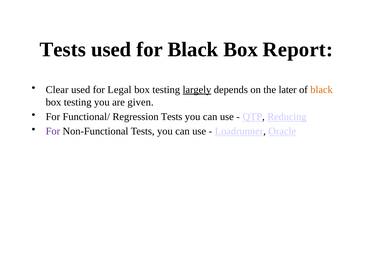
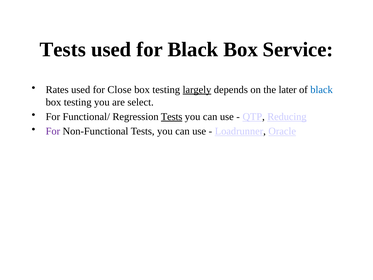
Report: Report -> Service
Clear: Clear -> Rates
Legal: Legal -> Close
black at (322, 90) colour: orange -> blue
given: given -> select
Tests at (172, 117) underline: none -> present
